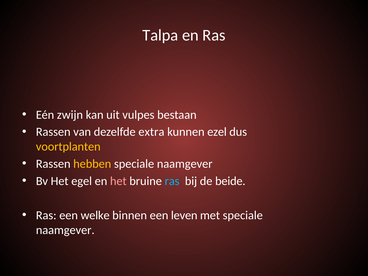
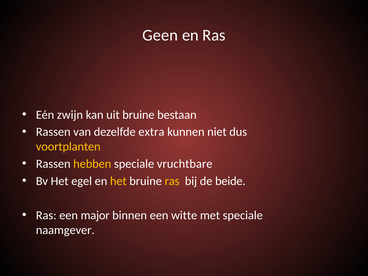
Talpa: Talpa -> Geen
uit vulpes: vulpes -> bruine
ezel: ezel -> niet
naamgever at (185, 164): naamgever -> vruchtbare
het at (118, 181) colour: pink -> yellow
ras at (172, 181) colour: light blue -> yellow
welke: welke -> major
leven: leven -> witte
